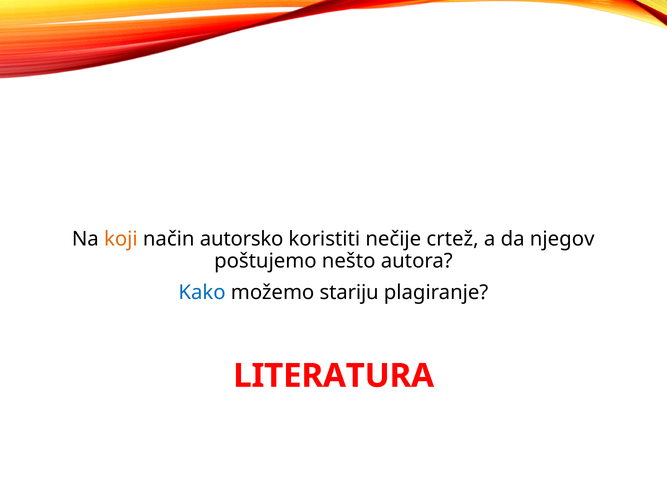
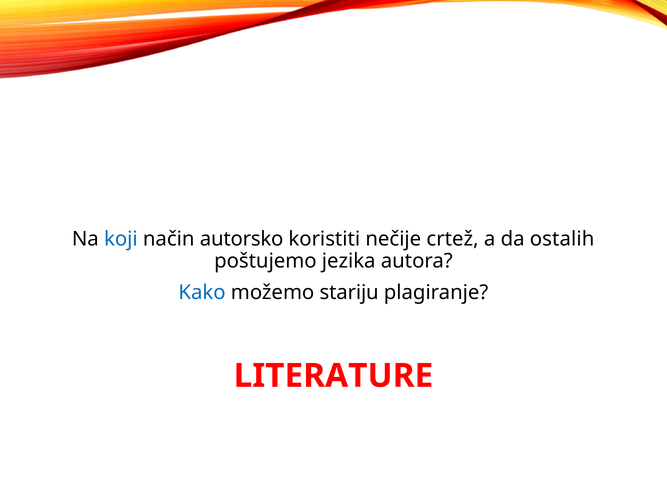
koji colour: orange -> blue
njegov: njegov -> ostalih
nešto: nešto -> jezika
LITERATURA: LITERATURA -> LITERATURE
